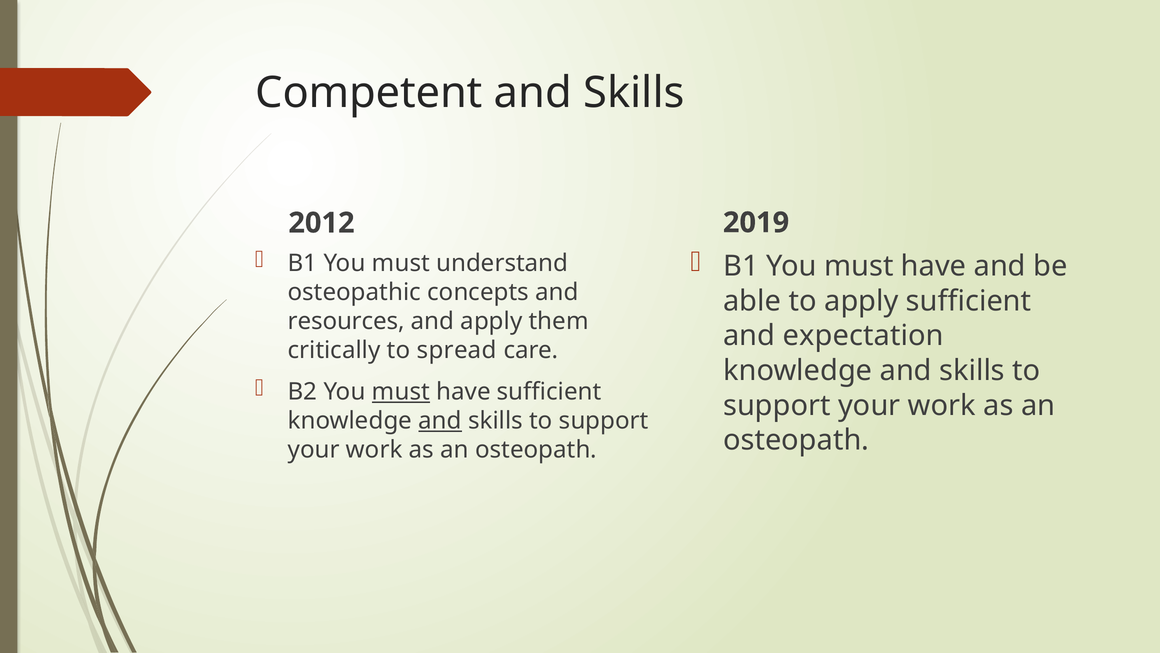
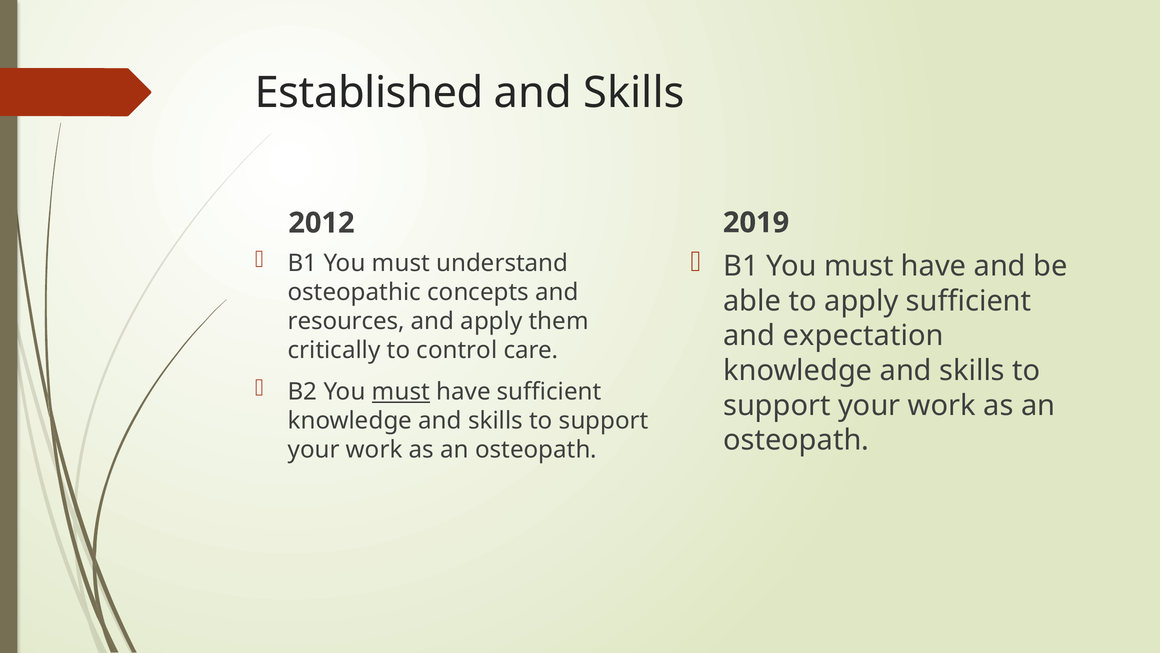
Competent: Competent -> Established
spread: spread -> control
and at (440, 420) underline: present -> none
